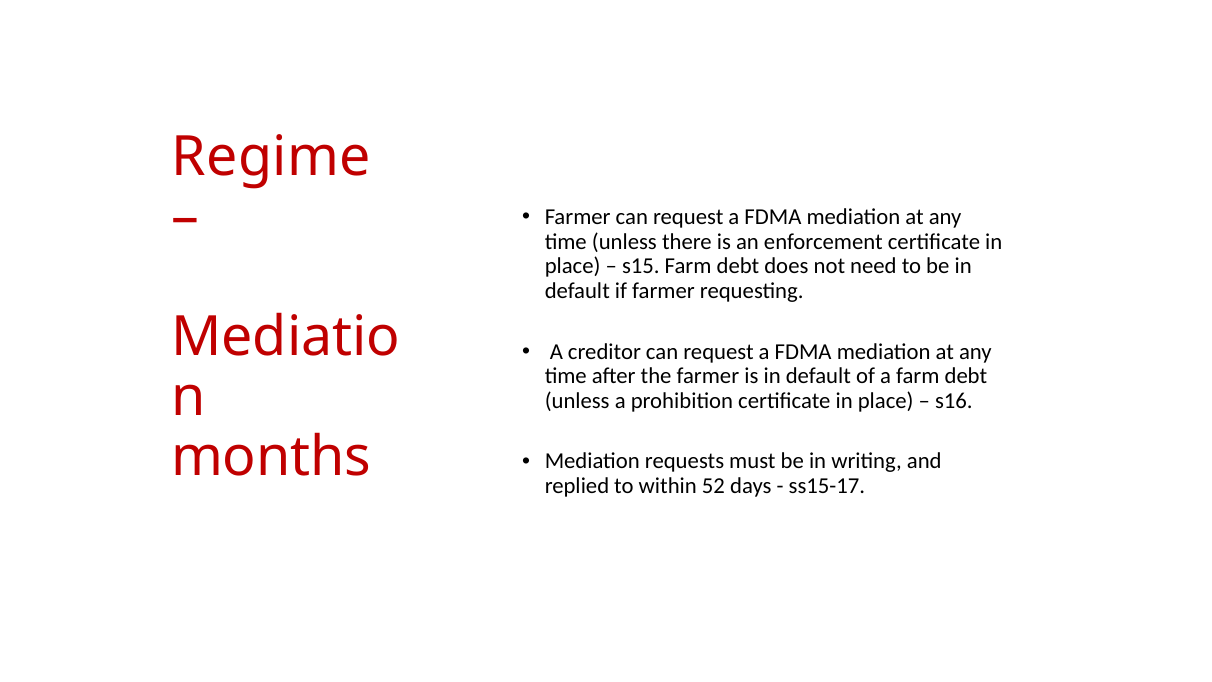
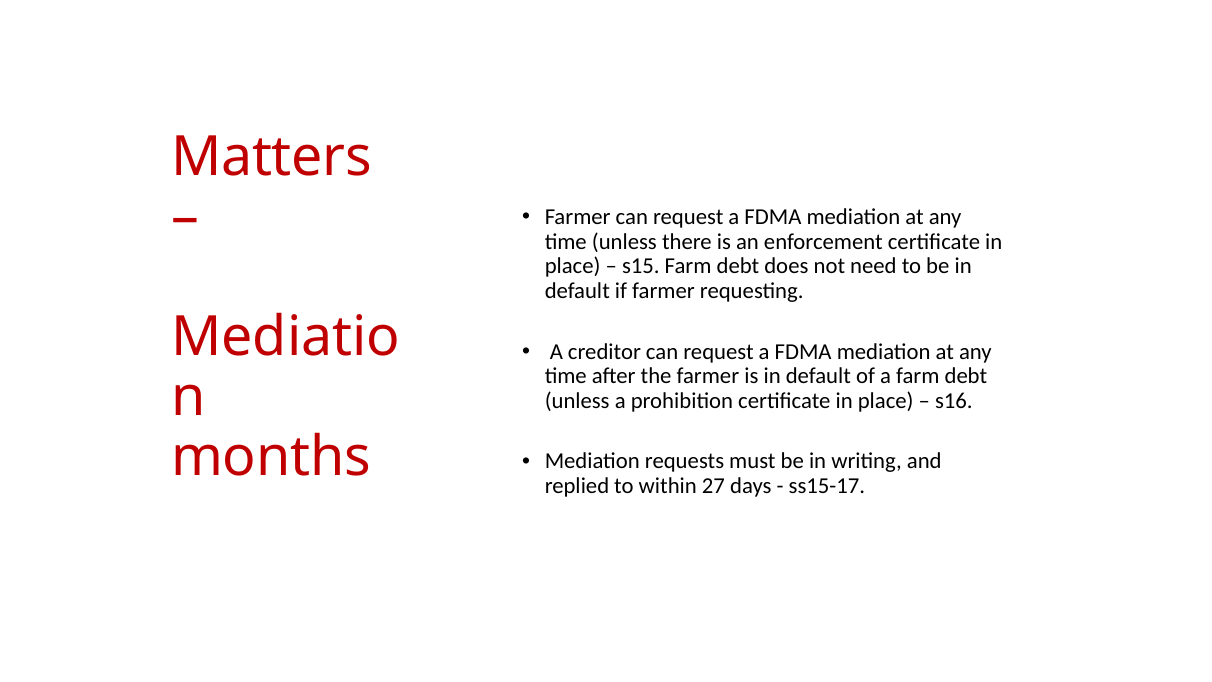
Regime: Regime -> Matters
52: 52 -> 27
